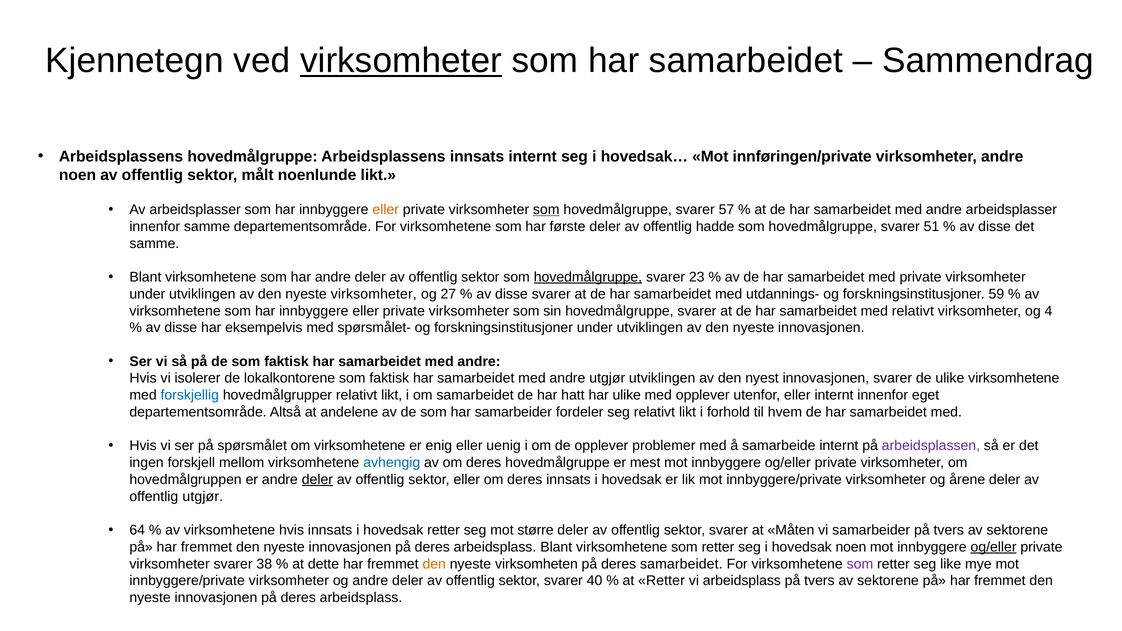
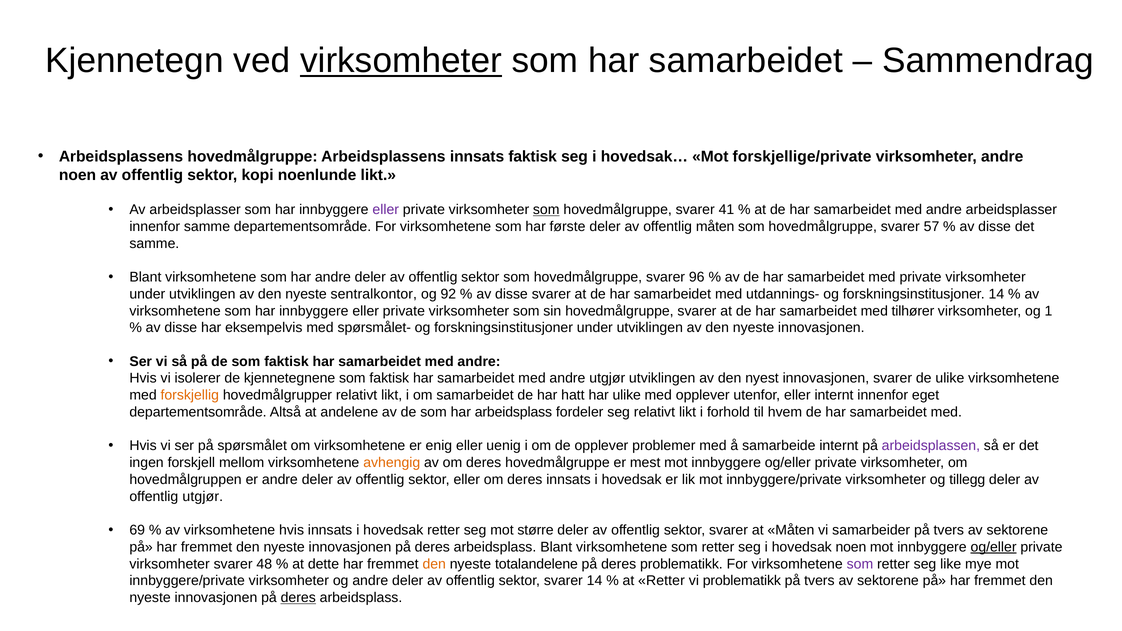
innsats internt: internt -> faktisk
innføringen/private: innføringen/private -> forskjellige/private
målt: målt -> kopi
eller at (386, 210) colour: orange -> purple
57: 57 -> 41
offentlig hadde: hadde -> måten
51: 51 -> 57
hovedmålgruppe at (588, 277) underline: present -> none
23: 23 -> 96
nyeste virksomheter: virksomheter -> sentralkontor
27: 27 -> 92
forskningsinstitusjoner 59: 59 -> 14
med relativt: relativt -> tilhører
4: 4 -> 1
lokalkontorene: lokalkontorene -> kjennetegnene
forskjellig colour: blue -> orange
har samarbeider: samarbeider -> arbeidsplass
avhengig colour: blue -> orange
deler at (317, 480) underline: present -> none
årene: årene -> tillegg
64: 64 -> 69
38: 38 -> 48
virksomheten: virksomheten -> totalandelene
deres samarbeidet: samarbeidet -> problematikk
svarer 40: 40 -> 14
vi arbeidsplass: arbeidsplass -> problematikk
deres at (298, 598) underline: none -> present
